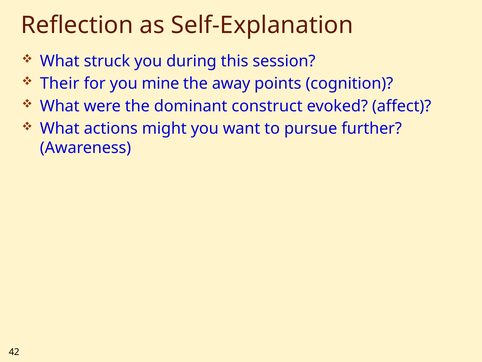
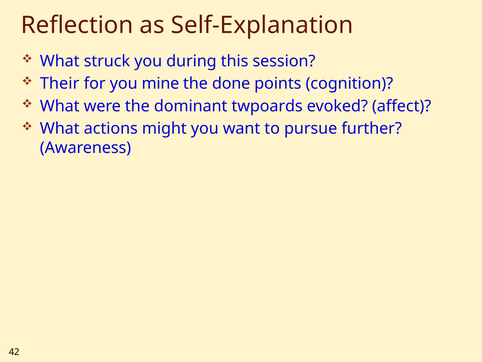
away: away -> done
construct: construct -> twpoards
